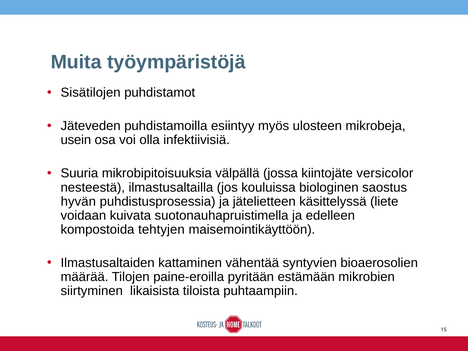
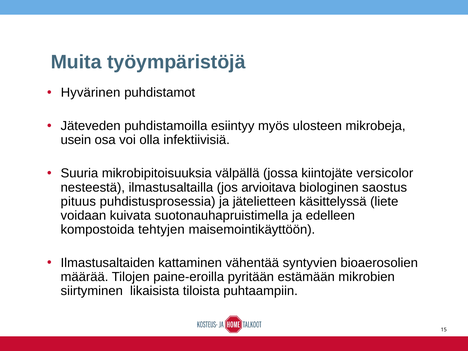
Sisätilojen: Sisätilojen -> Hyvärinen
kouluissa: kouluissa -> arvioitava
hyvän: hyvän -> pituus
